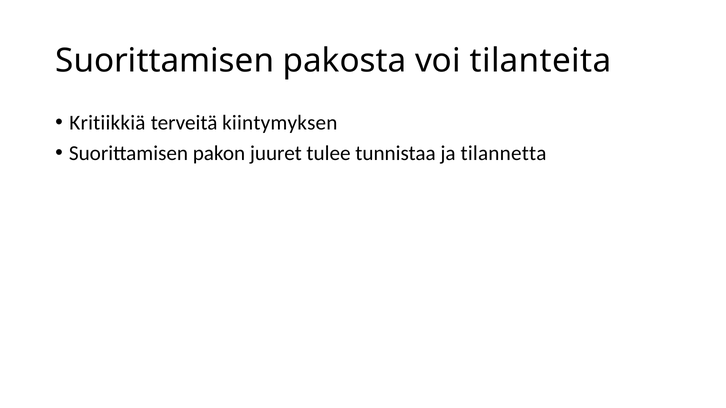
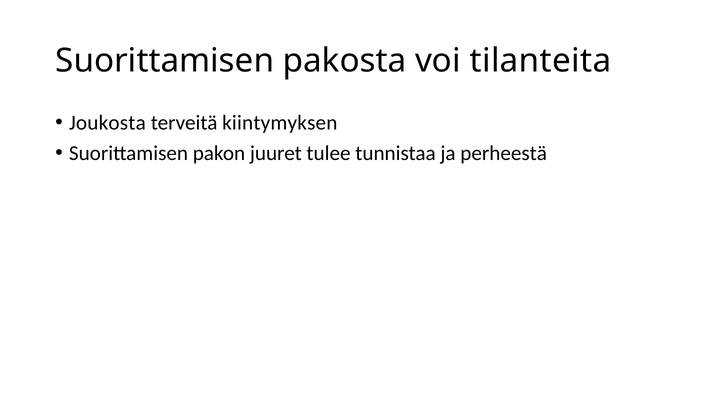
Kritiikkiä: Kritiikkiä -> Joukosta
tilannetta: tilannetta -> perheestä
